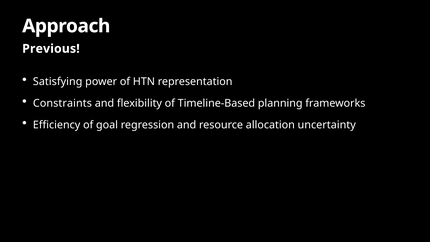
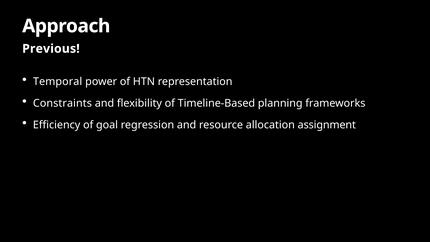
Satisfying: Satisfying -> Temporal
uncertainty: uncertainty -> assignment
